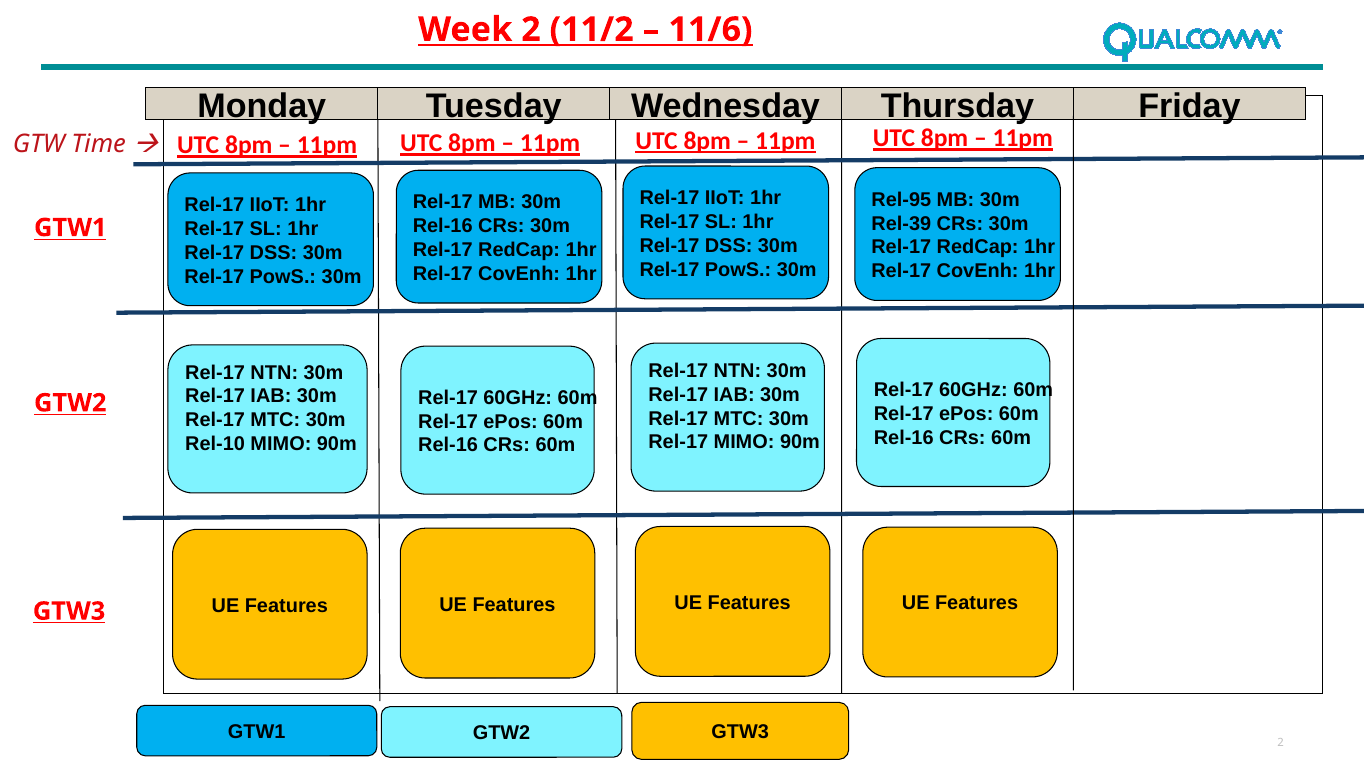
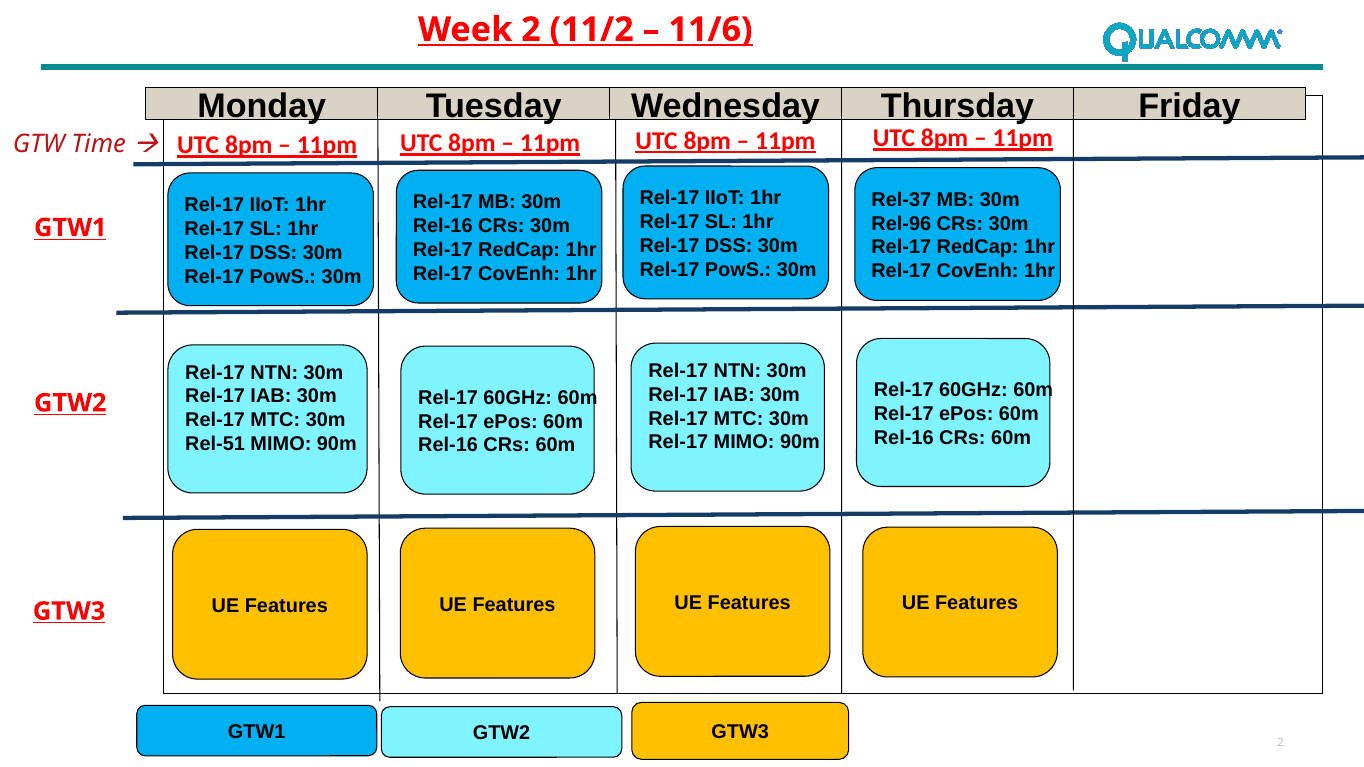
Rel-95: Rel-95 -> Rel-37
Rel-39: Rel-39 -> Rel-96
Rel-10: Rel-10 -> Rel-51
